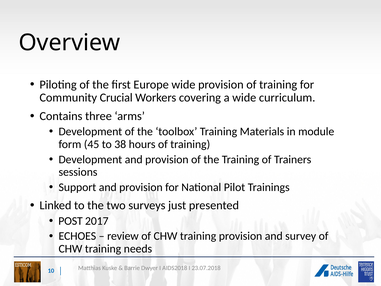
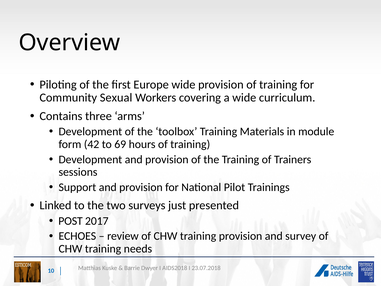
Crucial: Crucial -> Sexual
45: 45 -> 42
38: 38 -> 69
